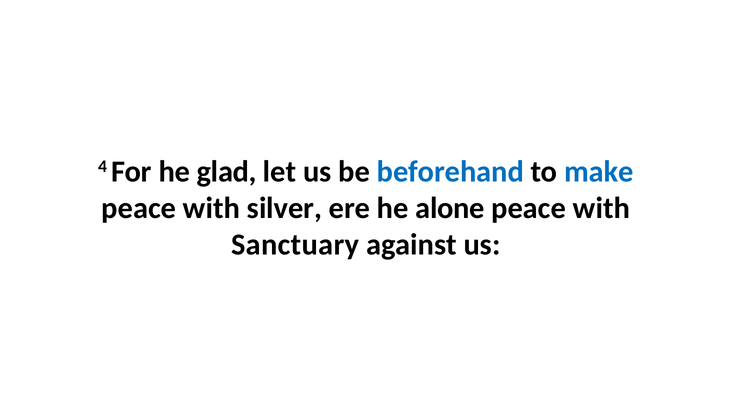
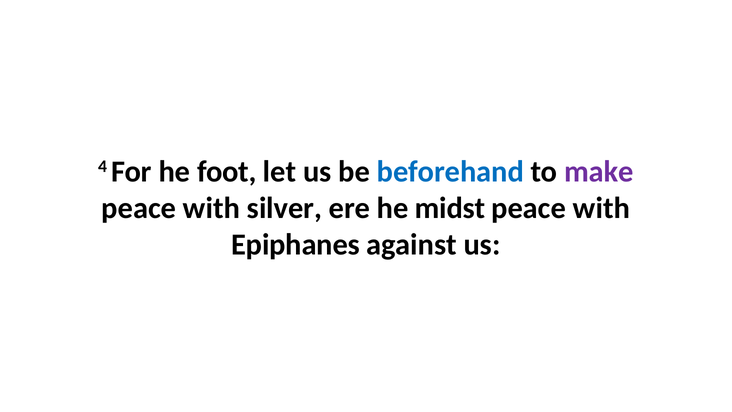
glad: glad -> foot
make colour: blue -> purple
alone: alone -> midst
Sanctuary: Sanctuary -> Epiphanes
